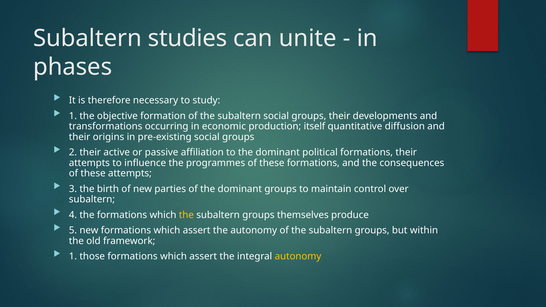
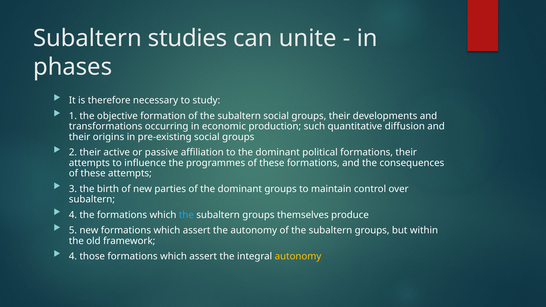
itself: itself -> such
the at (186, 215) colour: yellow -> light blue
1 at (73, 256): 1 -> 4
